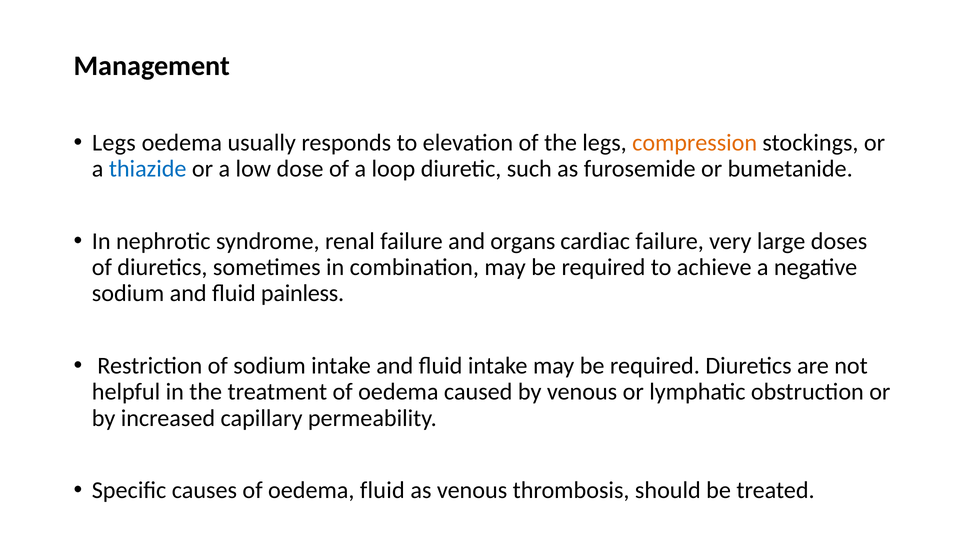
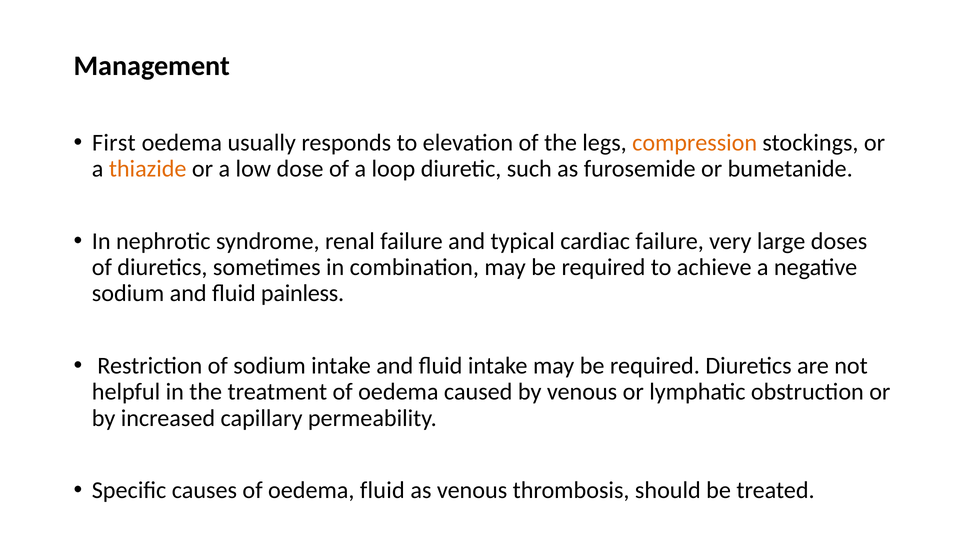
Legs at (114, 143): Legs -> First
thiazide colour: blue -> orange
organs: organs -> typical
